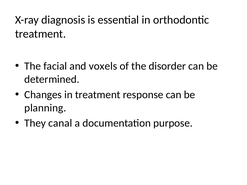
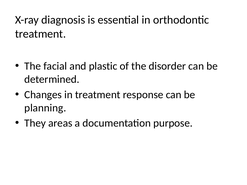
voxels: voxels -> plastic
canal: canal -> areas
